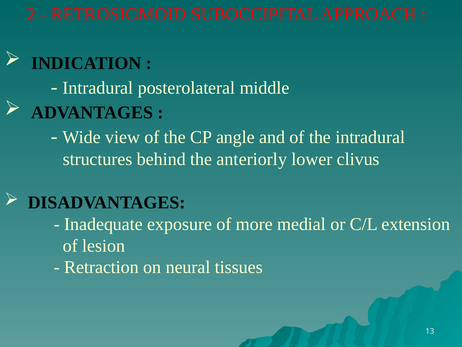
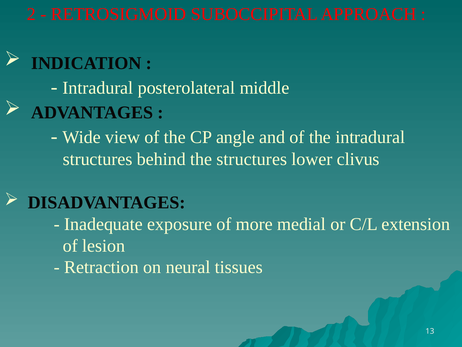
the anteriorly: anteriorly -> structures
